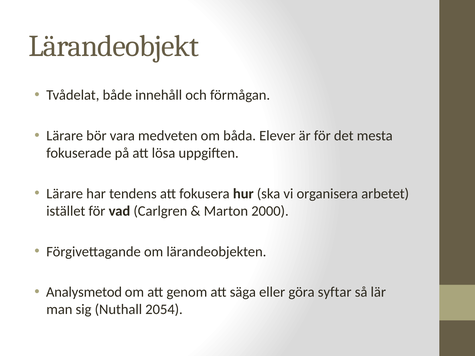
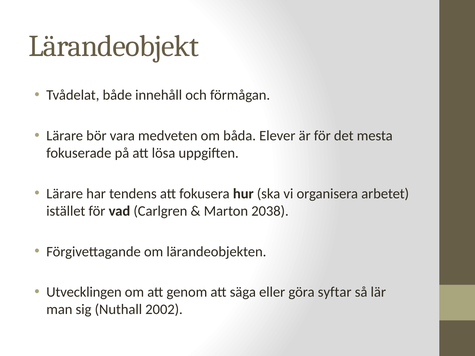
2000: 2000 -> 2038
Analysmetod: Analysmetod -> Utvecklingen
2054: 2054 -> 2002
